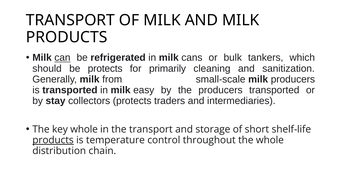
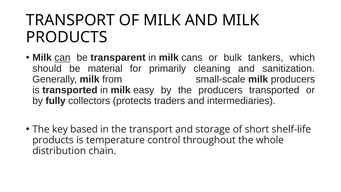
refrigerated: refrigerated -> transparent
be protects: protects -> material
stay: stay -> fully
key whole: whole -> based
products at (53, 140) underline: present -> none
